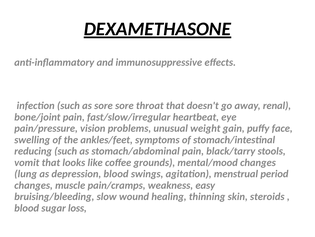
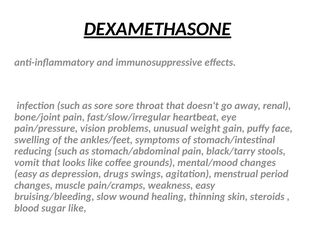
lung at (26, 173): lung -> easy
depression blood: blood -> drugs
sugar loss: loss -> like
